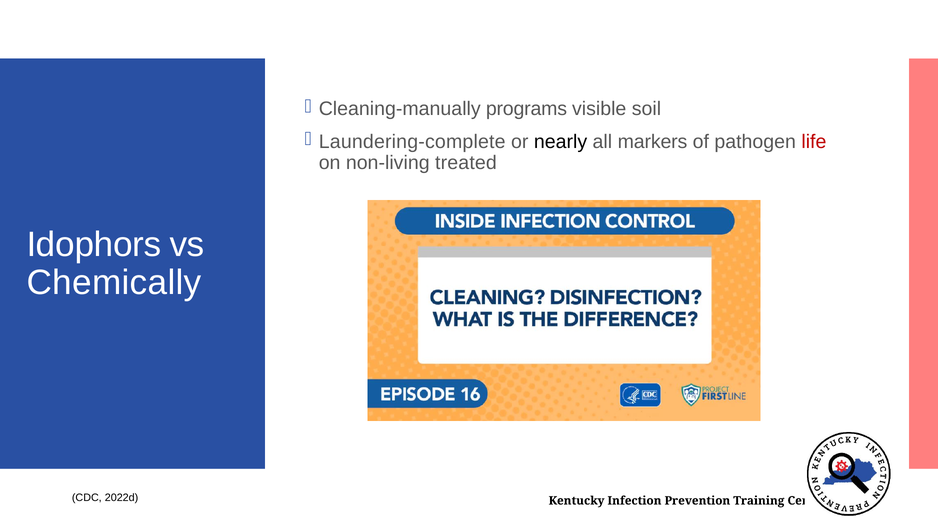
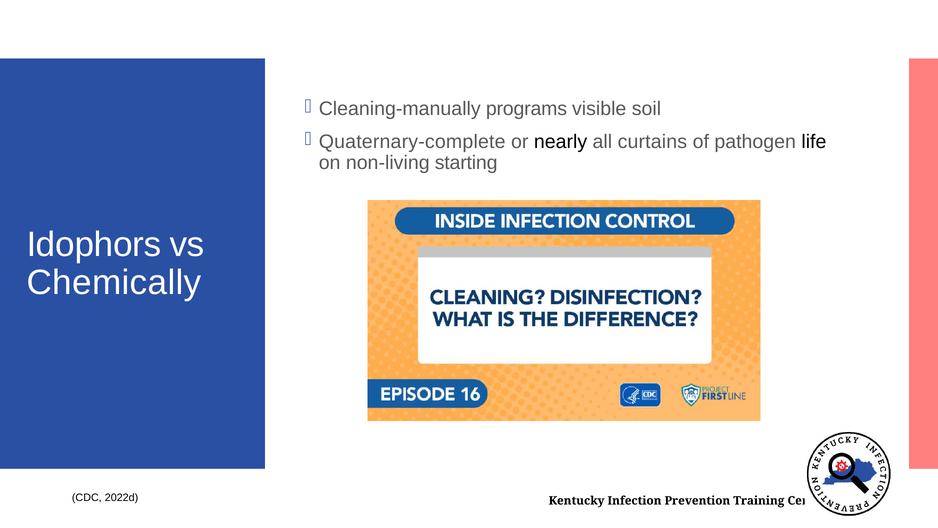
Laundering-complete: Laundering-complete -> Quaternary-complete
markers: markers -> curtains
life colour: red -> black
treated: treated -> starting
